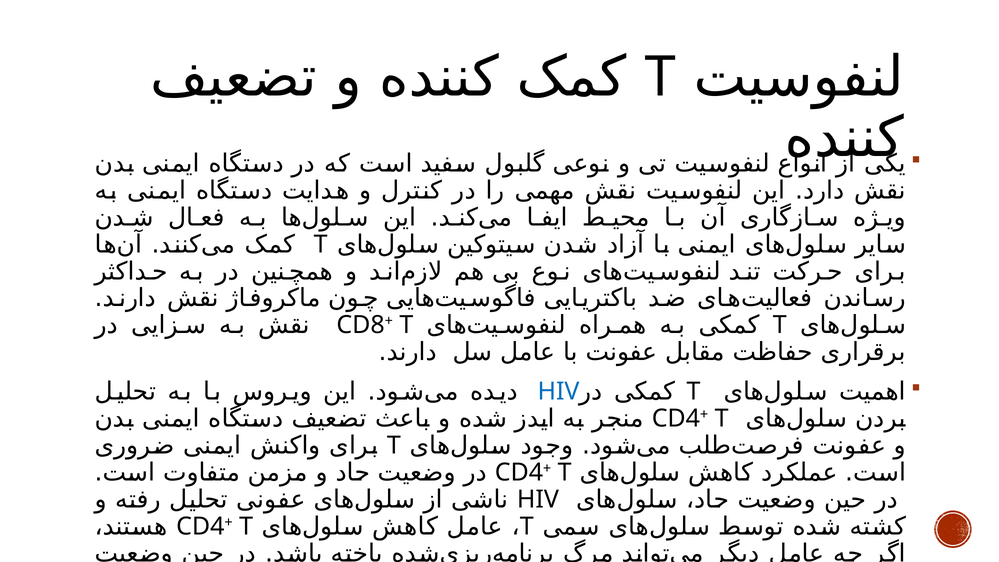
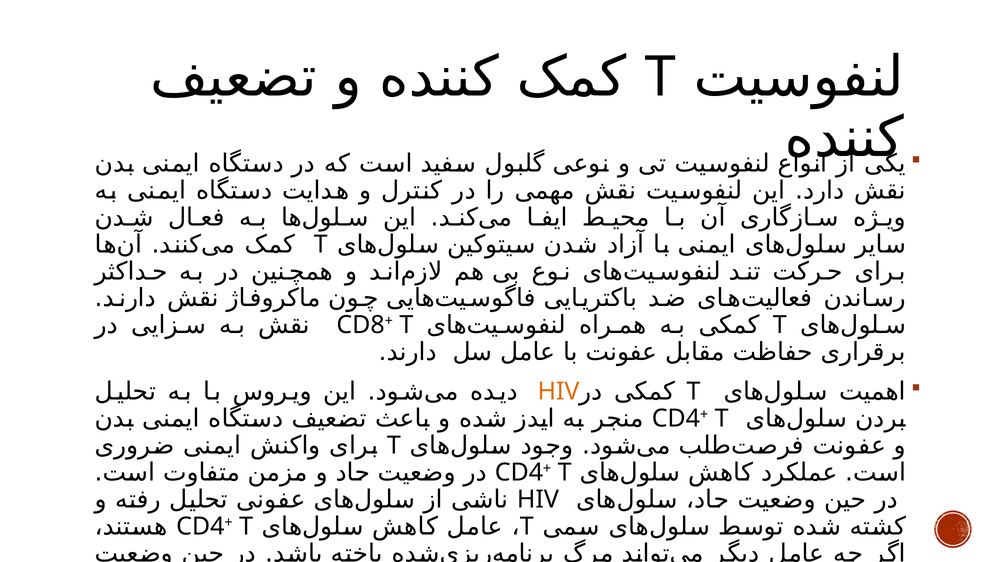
HIV at (558, 392) colour: blue -> orange
